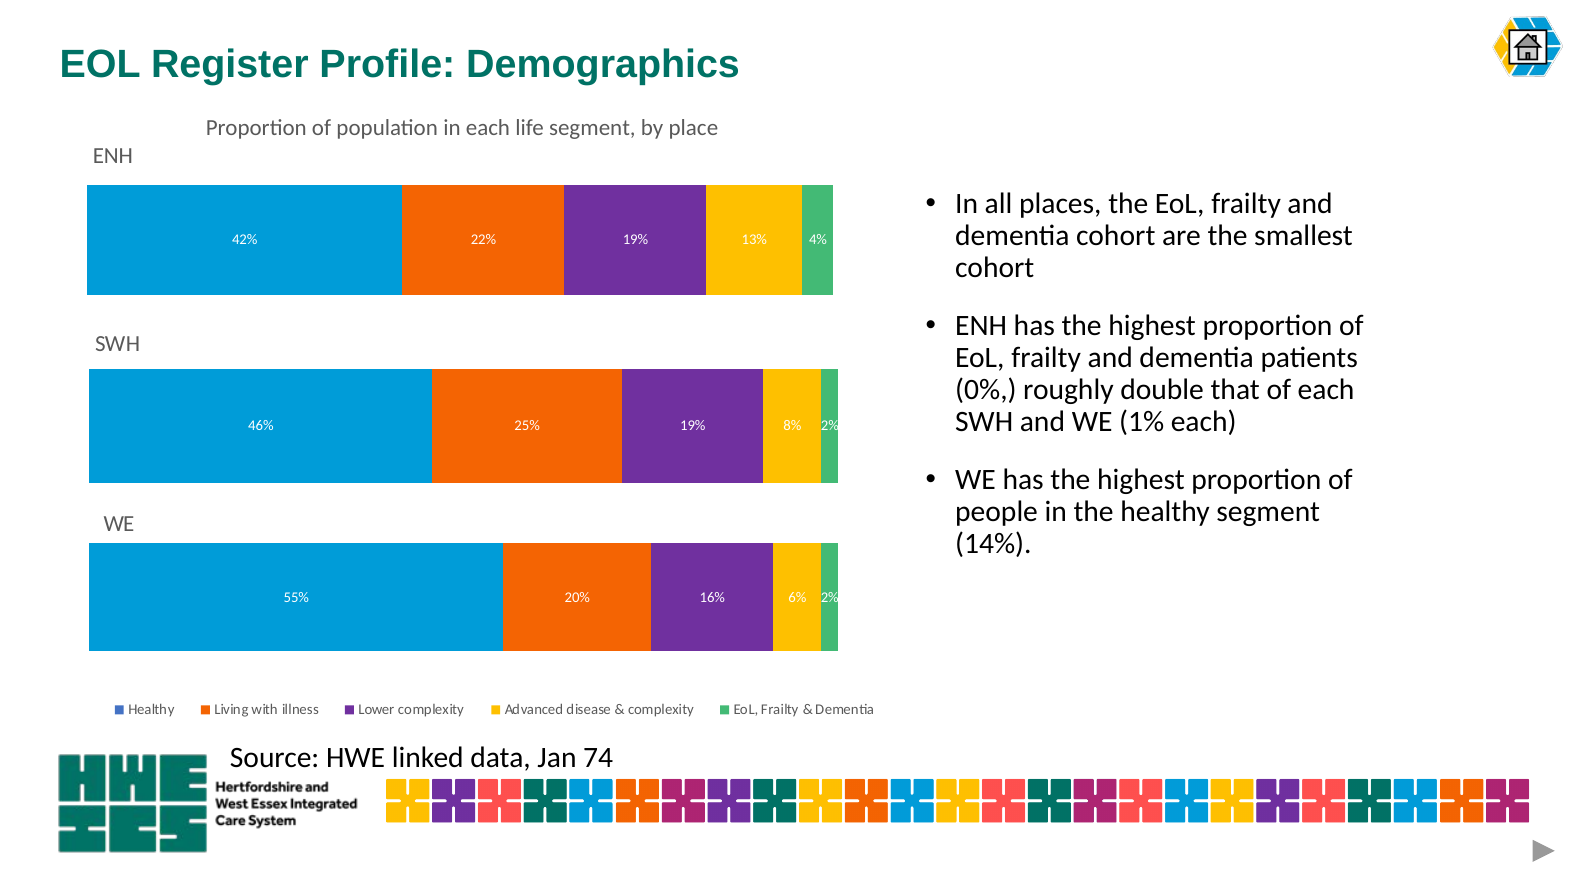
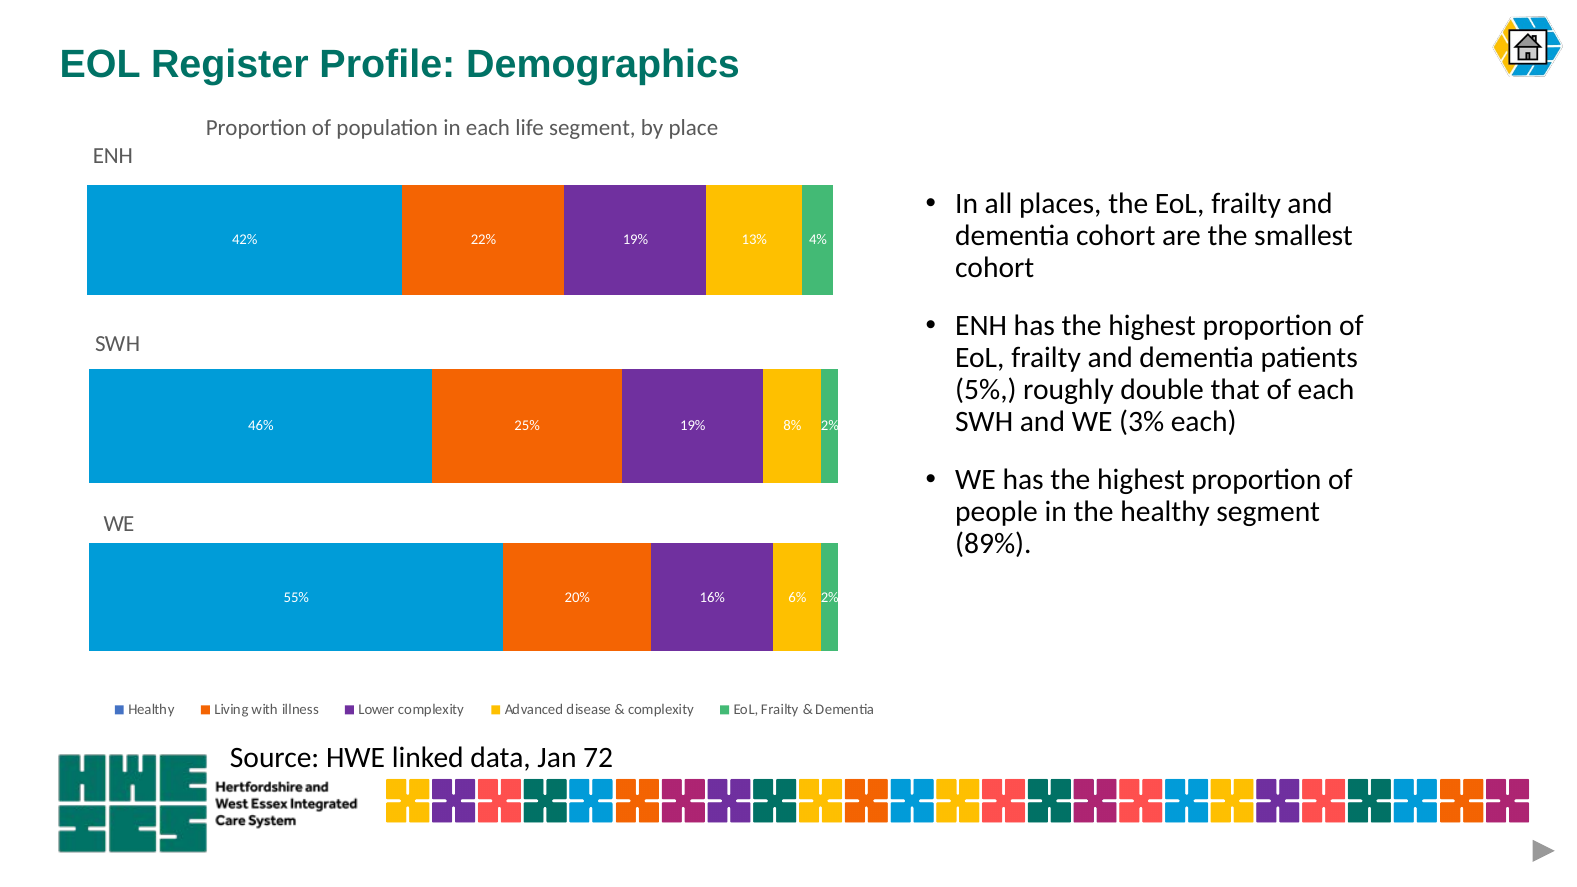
0%: 0% -> 5%
1%: 1% -> 3%
14%: 14% -> 89%
74: 74 -> 72
